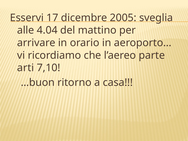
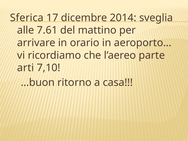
Esservi: Esservi -> Sferica
2005: 2005 -> 2014
4.04: 4.04 -> 7.61
